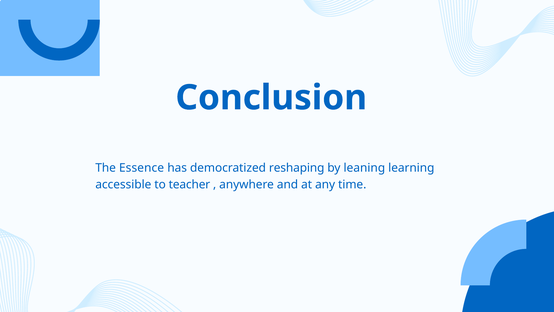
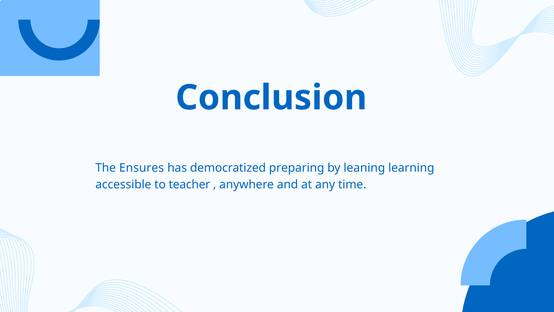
Essence: Essence -> Ensures
reshaping: reshaping -> preparing
